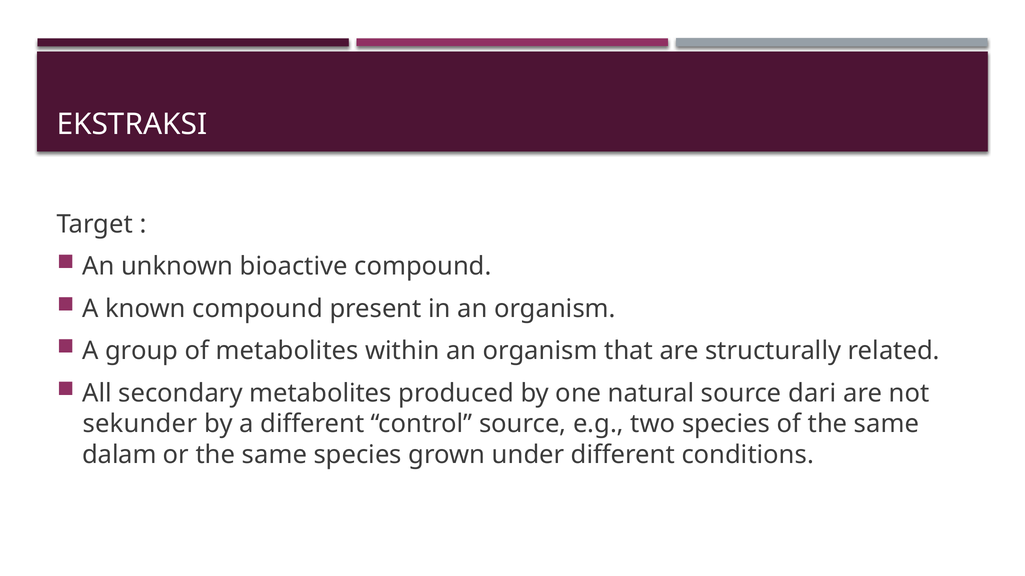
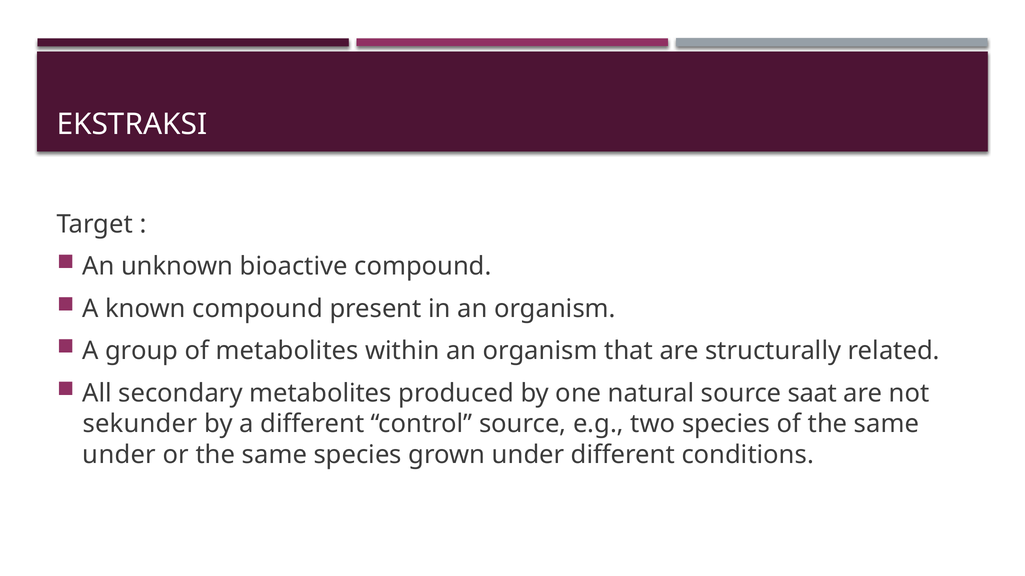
dari: dari -> saat
dalam at (119, 455): dalam -> under
